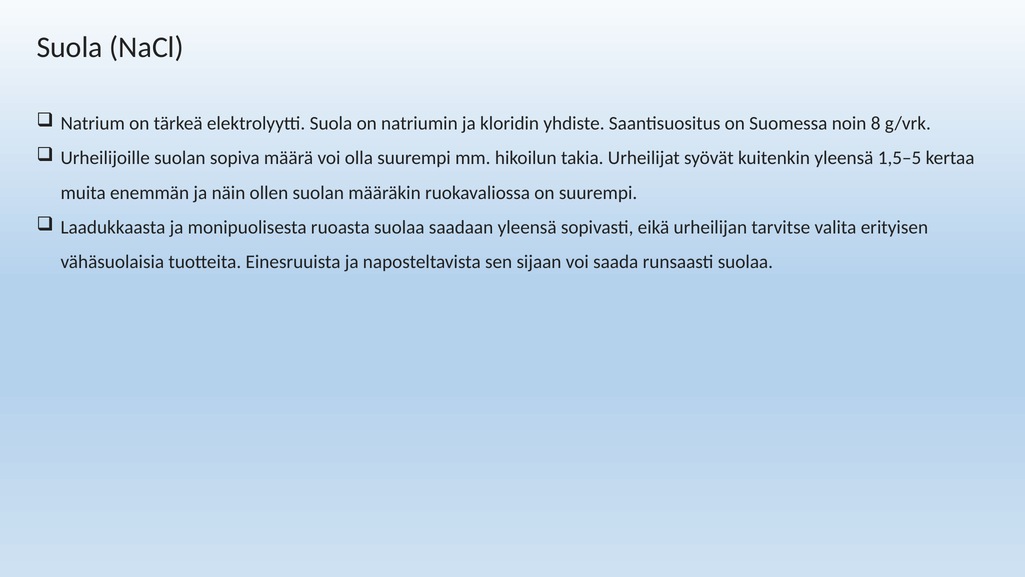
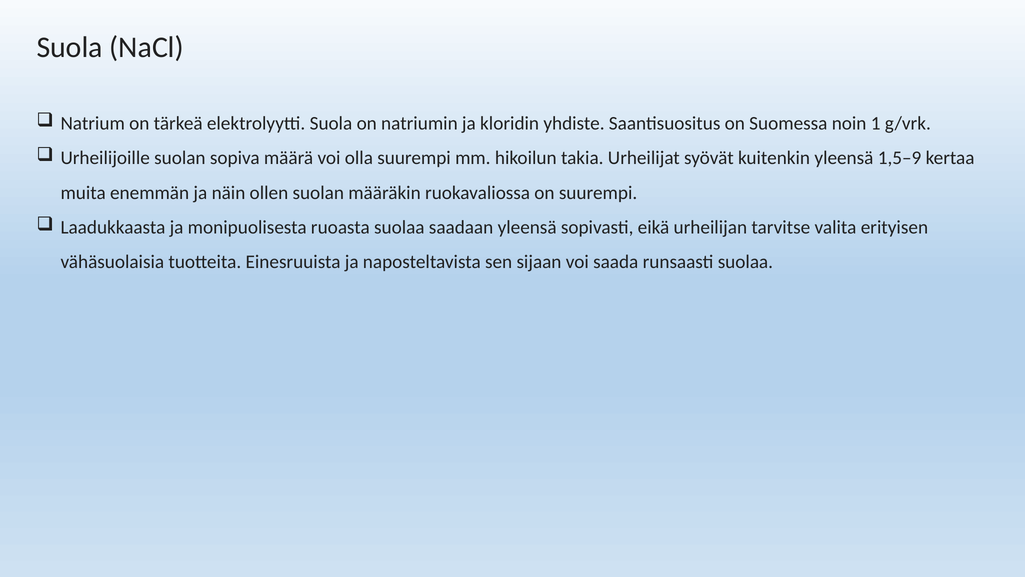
8: 8 -> 1
1,5–5: 1,5–5 -> 1,5–9
